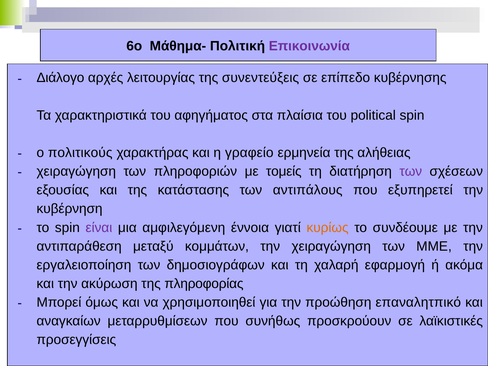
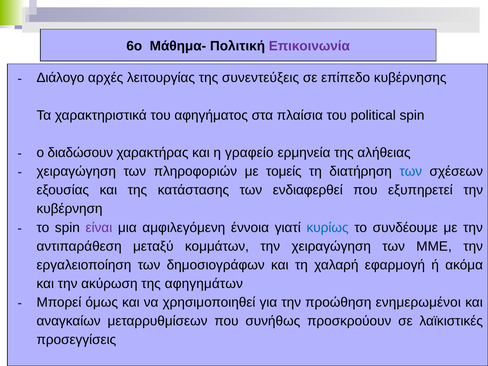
πολιτικούς: πολιτικούς -> διαδώσουν
των at (411, 171) colour: purple -> blue
αντιπάλους: αντιπάλους -> ενδιαφερθεί
κυρίως colour: orange -> blue
πληροφορίας: πληροφορίας -> αφηγημάτων
επαναλητπικό: επαναλητπικό -> ενημερωμένοι
